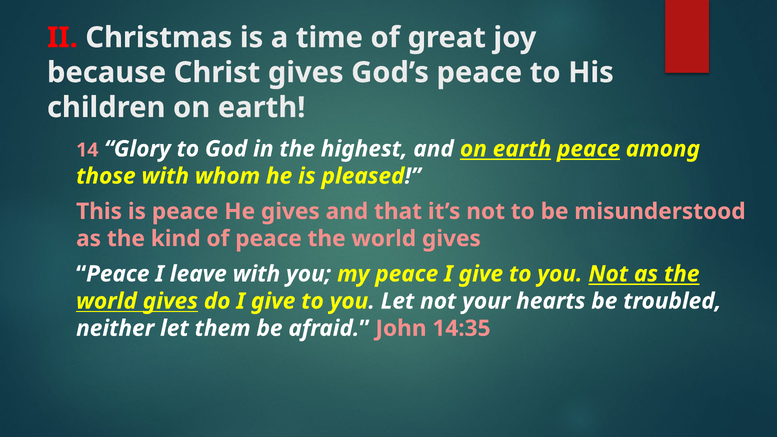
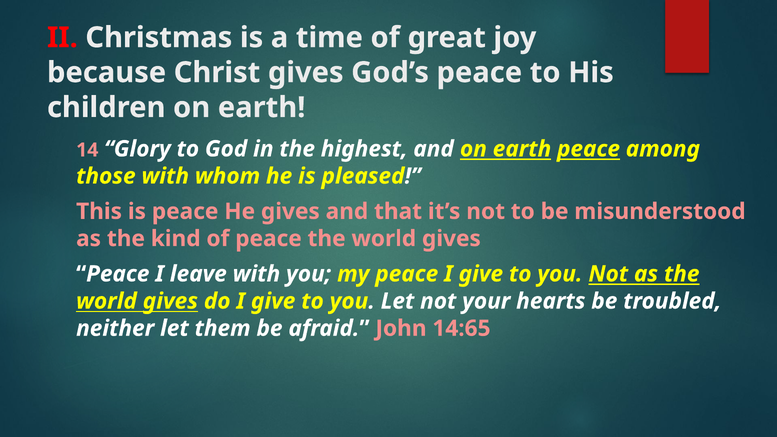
14:35: 14:35 -> 14:65
